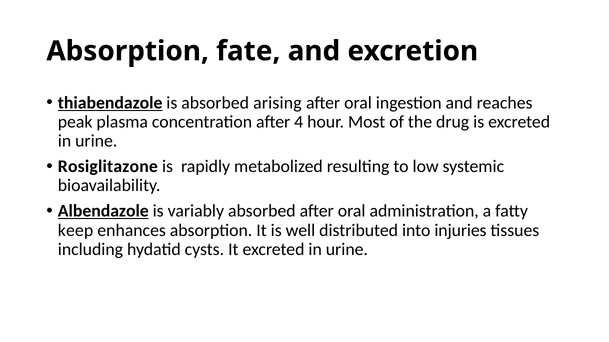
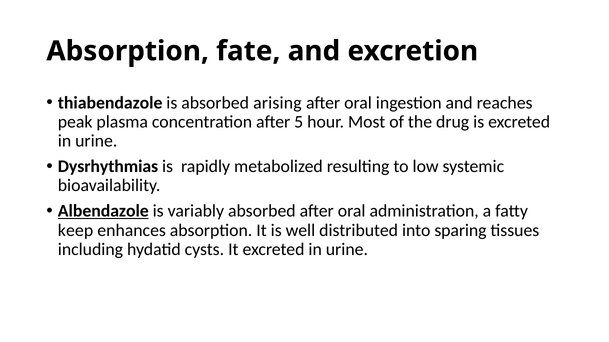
thiabendazole underline: present -> none
4: 4 -> 5
Rosiglitazone: Rosiglitazone -> Dysrhythmias
injuries: injuries -> sparing
